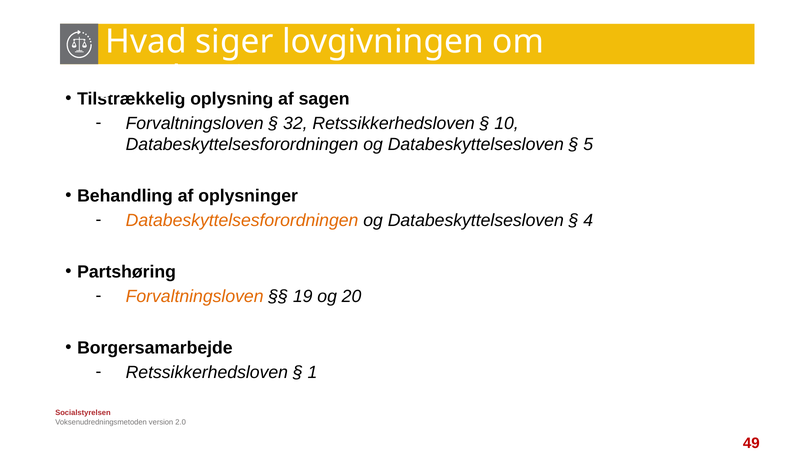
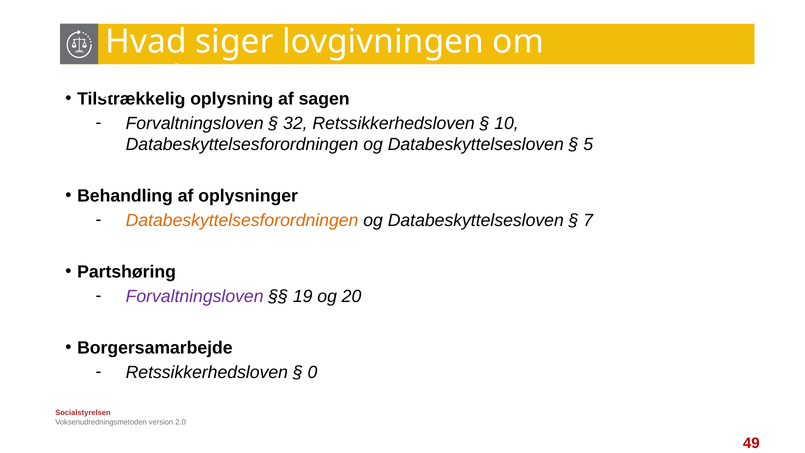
4: 4 -> 7
Forvaltningsloven at (195, 296) colour: orange -> purple
1: 1 -> 0
